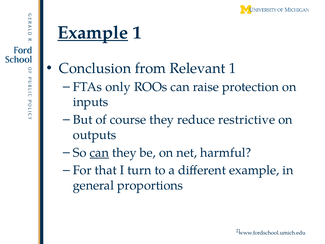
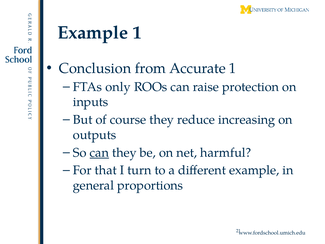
Example at (93, 33) underline: present -> none
Relevant: Relevant -> Accurate
restrictive: restrictive -> increasing
